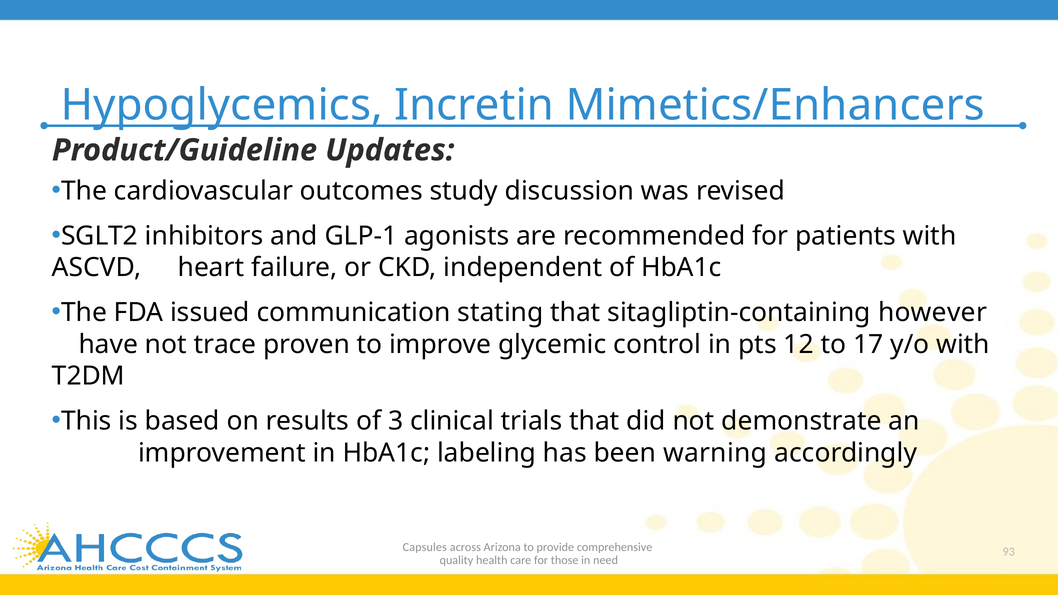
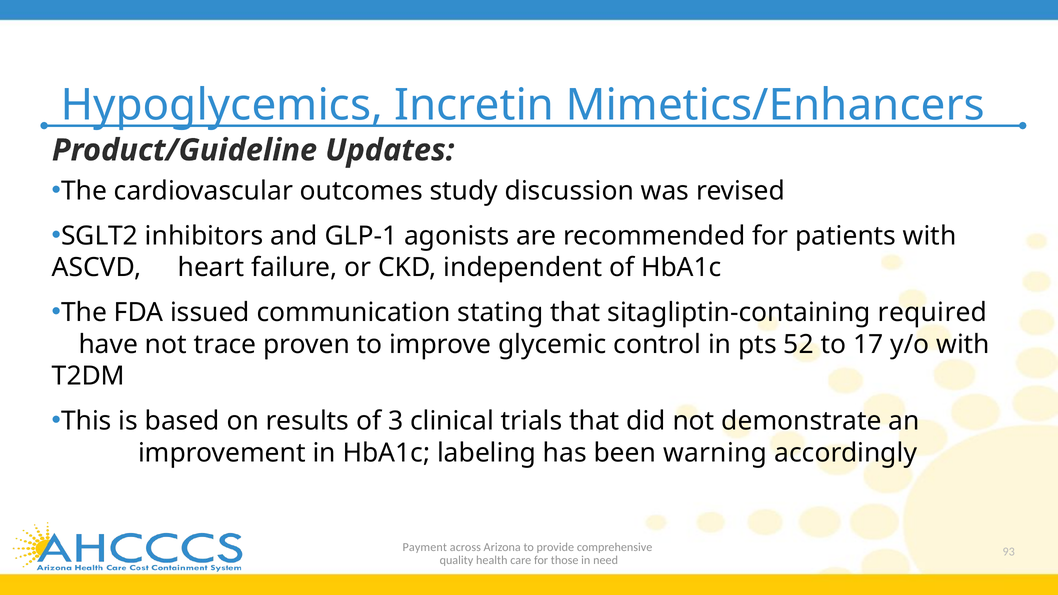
however: however -> required
12: 12 -> 52
Capsules: Capsules -> Payment
